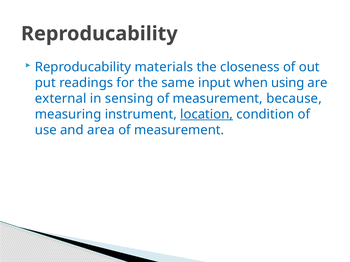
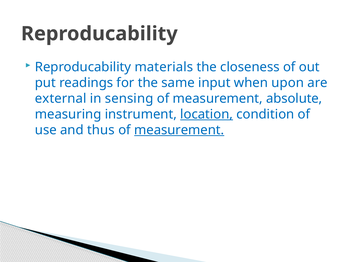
using: using -> upon
because: because -> absolute
area: area -> thus
measurement at (179, 130) underline: none -> present
